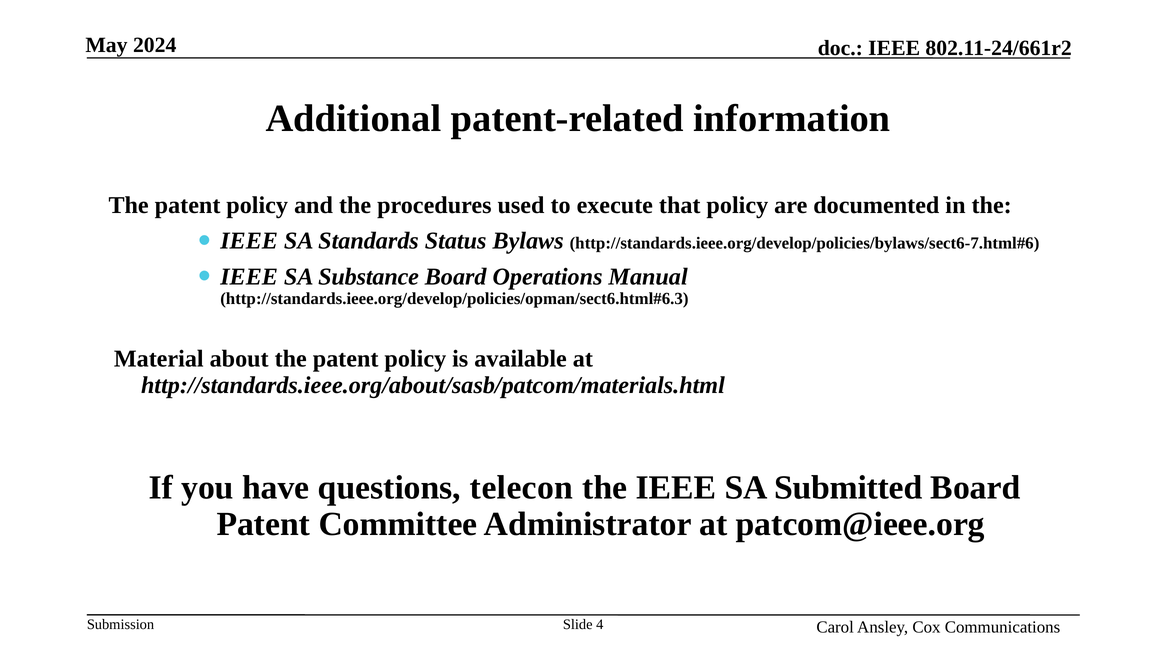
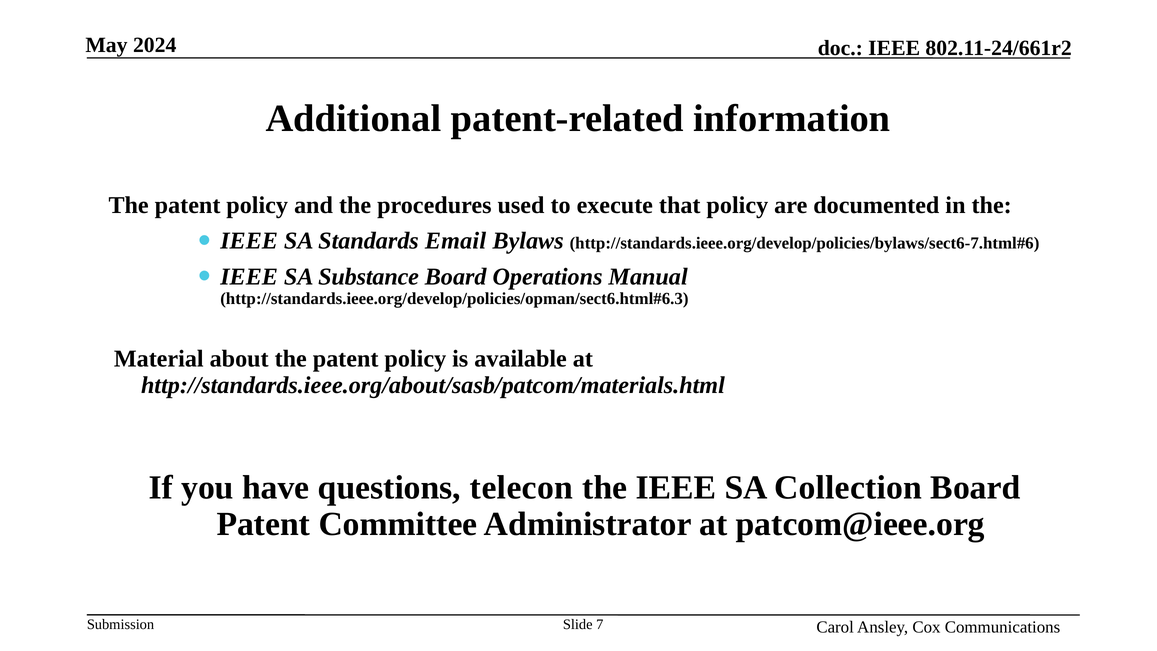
Status: Status -> Email
Submitted: Submitted -> Collection
4: 4 -> 7
